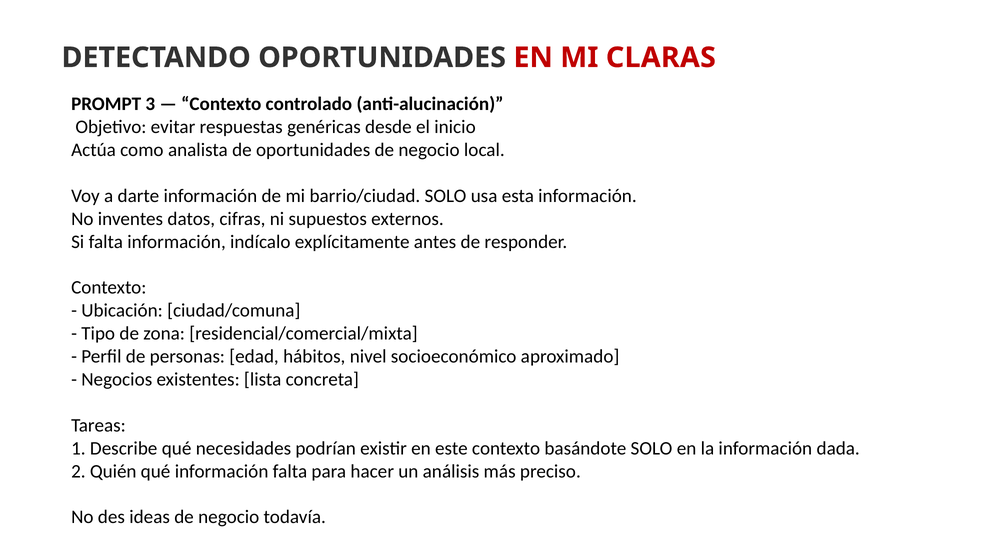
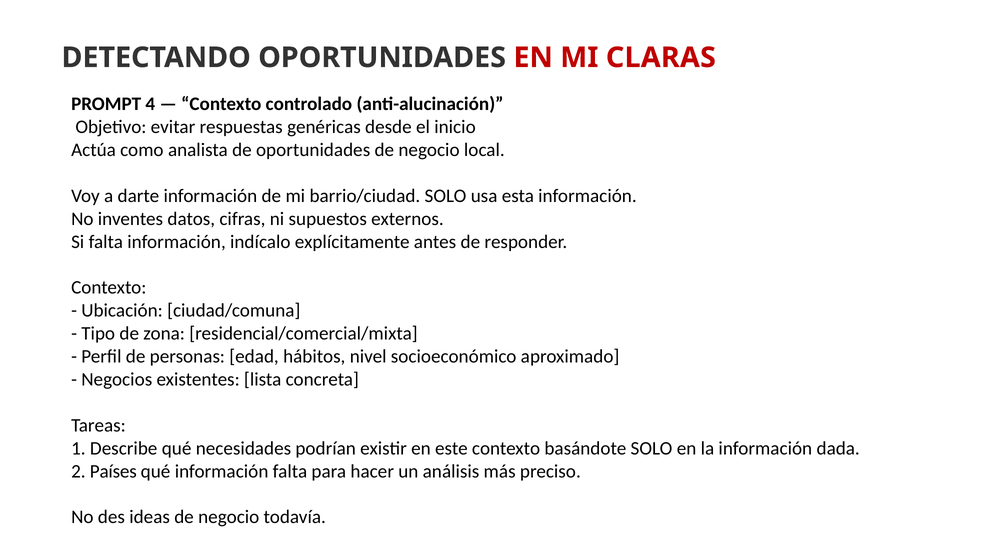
3: 3 -> 4
Quién: Quién -> Países
